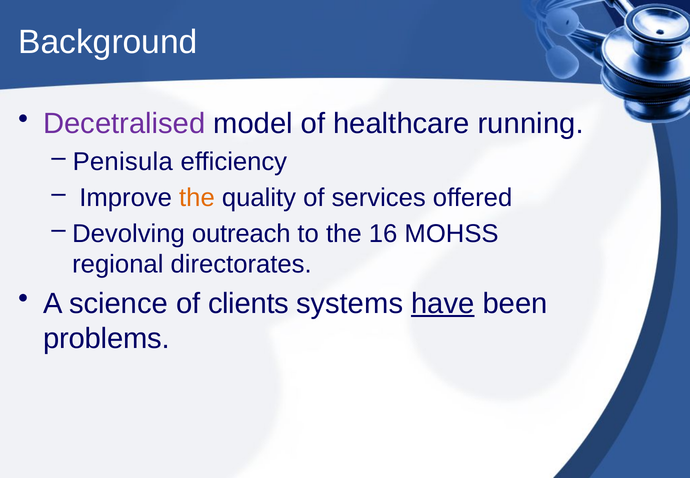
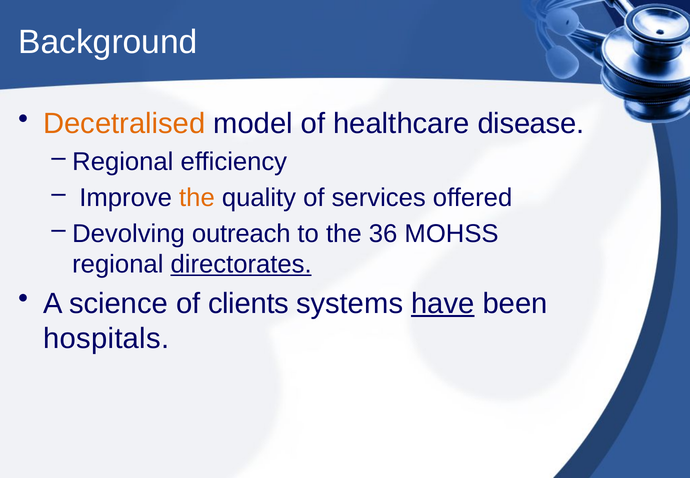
Decetralised colour: purple -> orange
running: running -> disease
Penisula at (123, 162): Penisula -> Regional
16: 16 -> 36
directorates underline: none -> present
problems: problems -> hospitals
